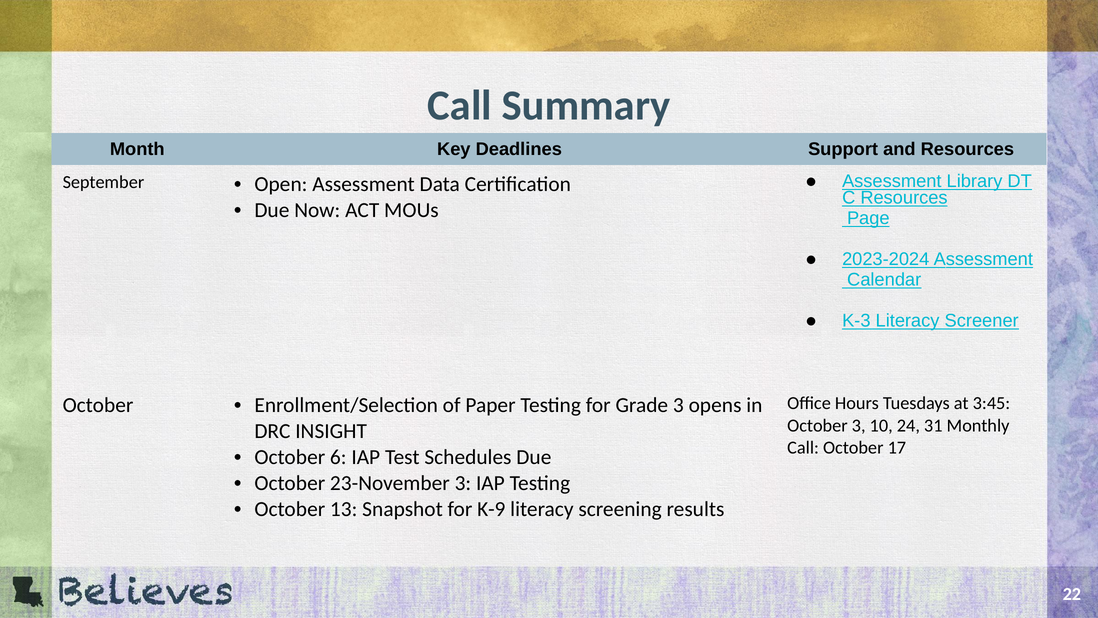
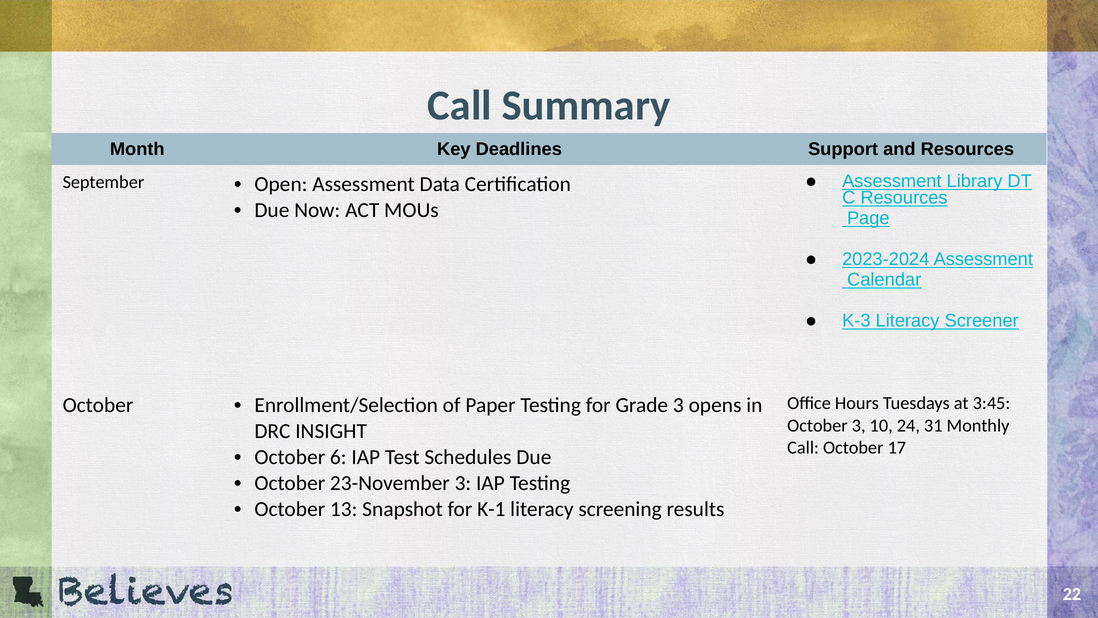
K-9: K-9 -> K-1
